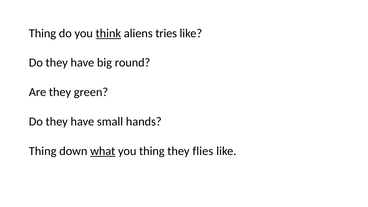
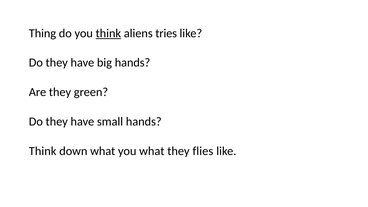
big round: round -> hands
Thing at (43, 151): Thing -> Think
what at (103, 151) underline: present -> none
you thing: thing -> what
